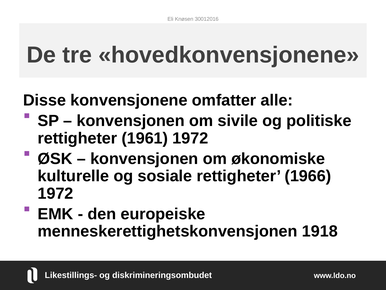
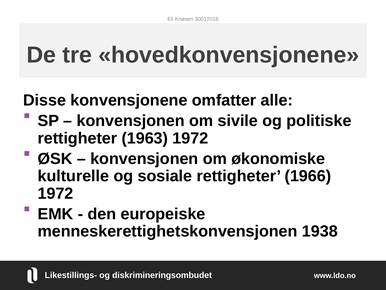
1961: 1961 -> 1963
1918: 1918 -> 1938
